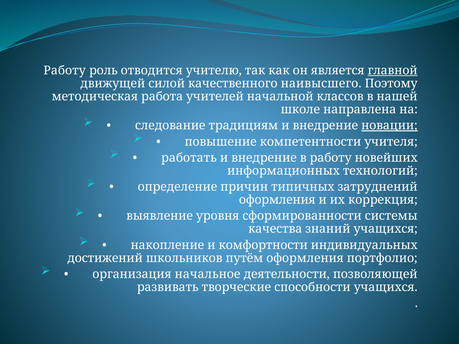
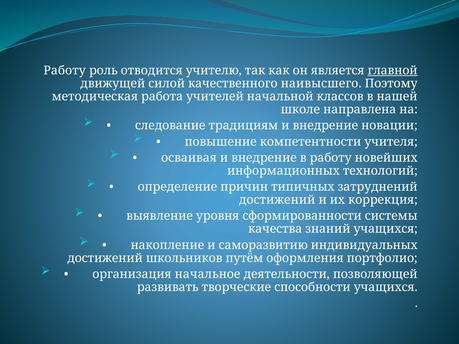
новации underline: present -> none
работать: работать -> осваивая
оформления at (277, 200): оформления -> достижений
комфортности: комфортности -> саморазвитию
